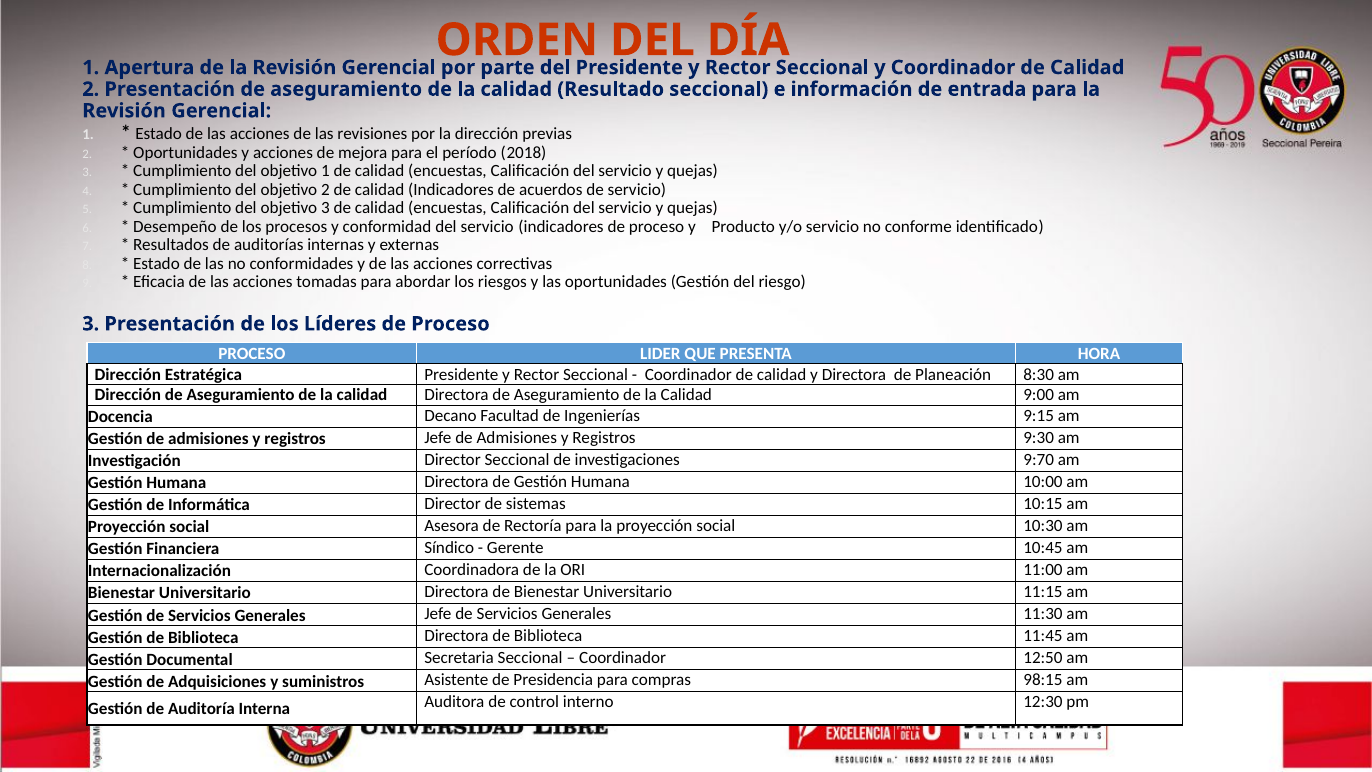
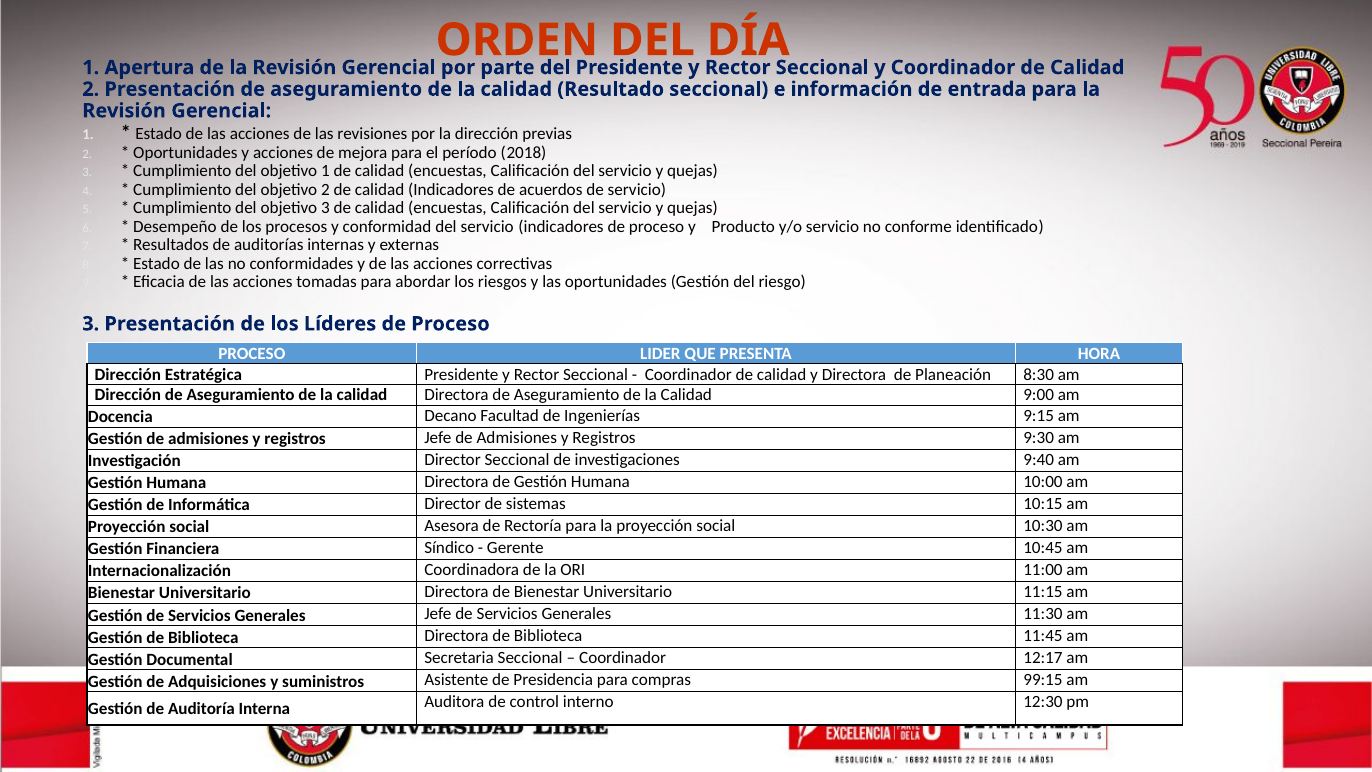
9:70: 9:70 -> 9:40
12:50: 12:50 -> 12:17
98:15: 98:15 -> 99:15
